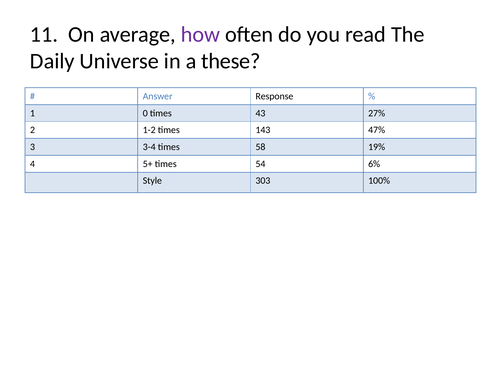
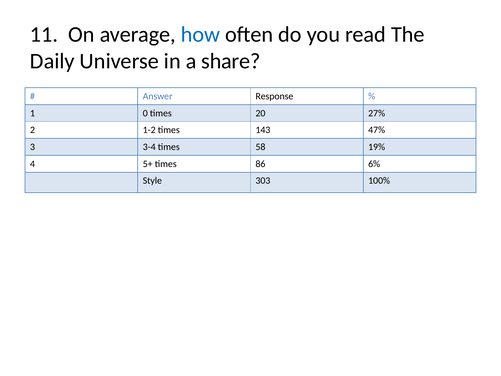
how colour: purple -> blue
these: these -> share
43: 43 -> 20
54: 54 -> 86
